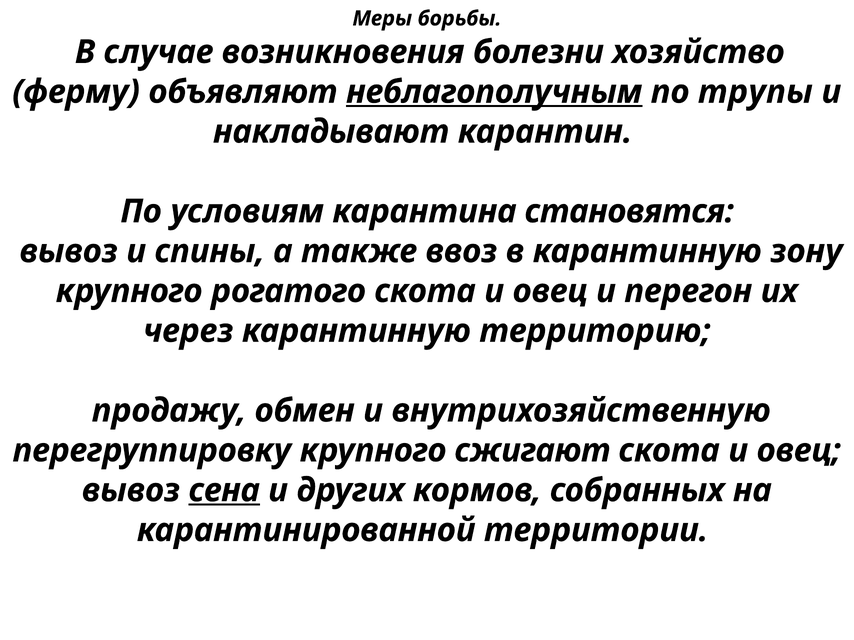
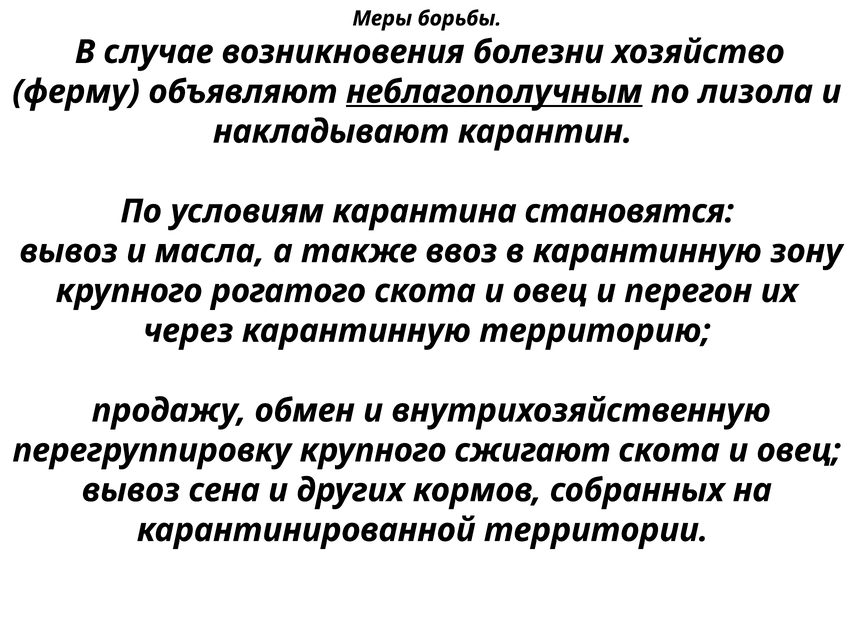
трупы: трупы -> лизола
спины: спины -> масла
сена underline: present -> none
